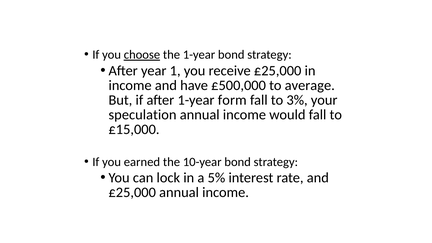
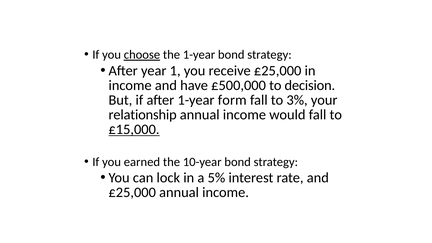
average: average -> decision
speculation: speculation -> relationship
£15,000 underline: none -> present
